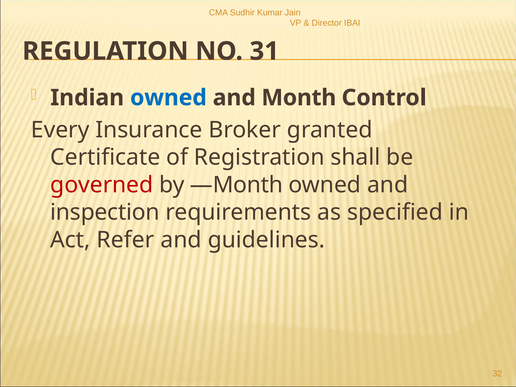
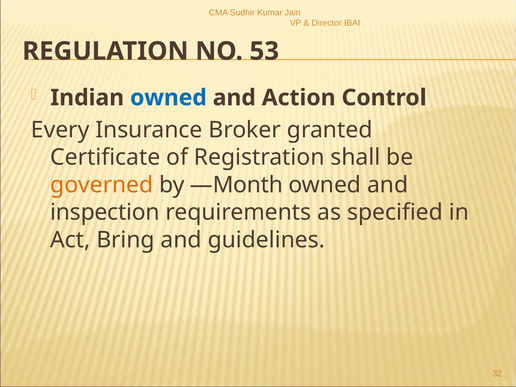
31: 31 -> 53
Month: Month -> Action
governed colour: red -> orange
Refer: Refer -> Bring
